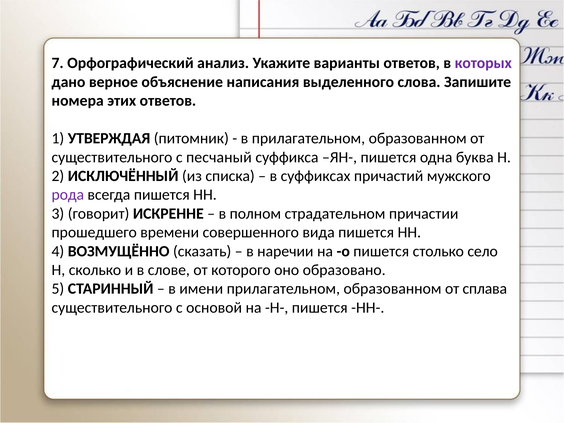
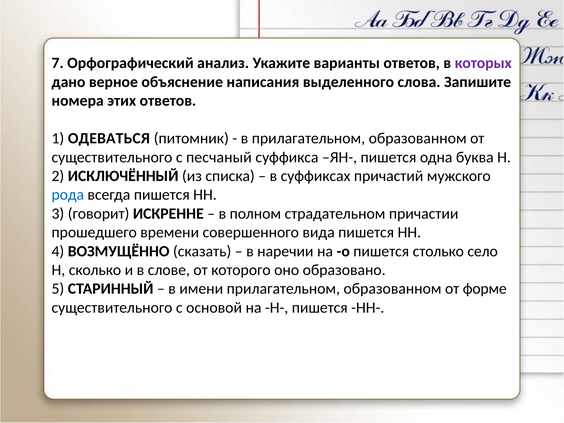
УТВЕРЖДАЯ: УТВЕРЖДАЯ -> ОДЕВАТЬСЯ
рода colour: purple -> blue
сплава: сплава -> форме
